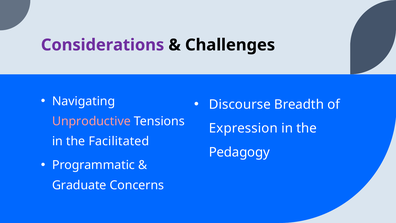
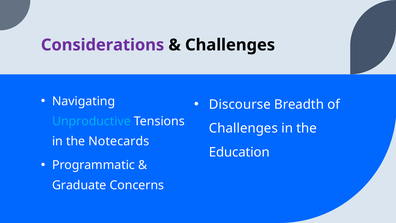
Unproductive colour: pink -> light blue
Expression at (243, 128): Expression -> Challenges
Facilitated: Facilitated -> Notecards
Pedagogy: Pedagogy -> Education
